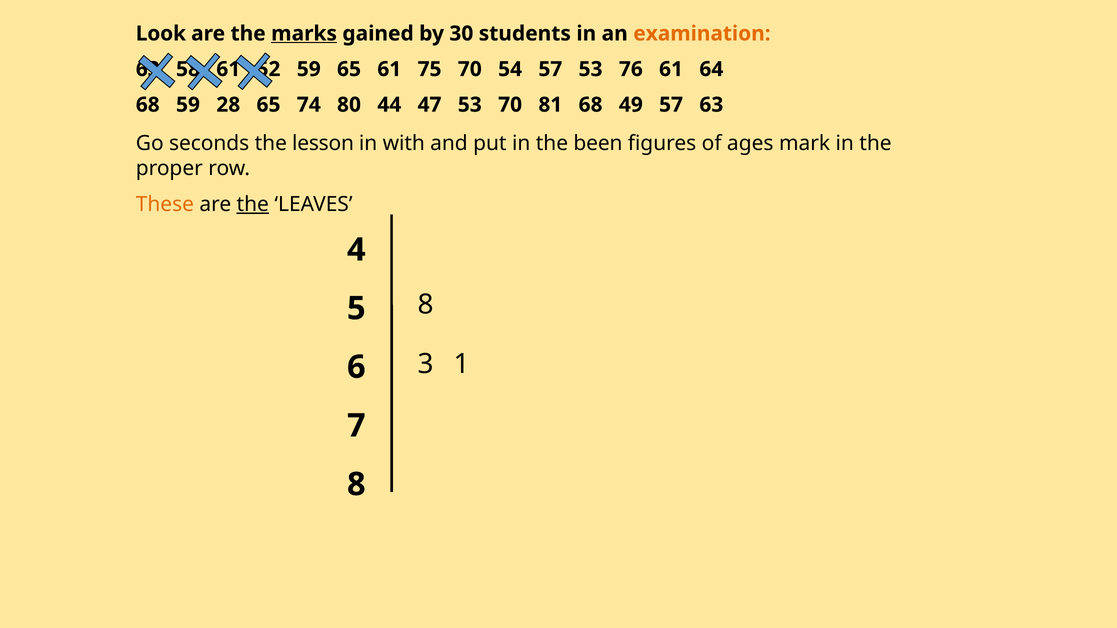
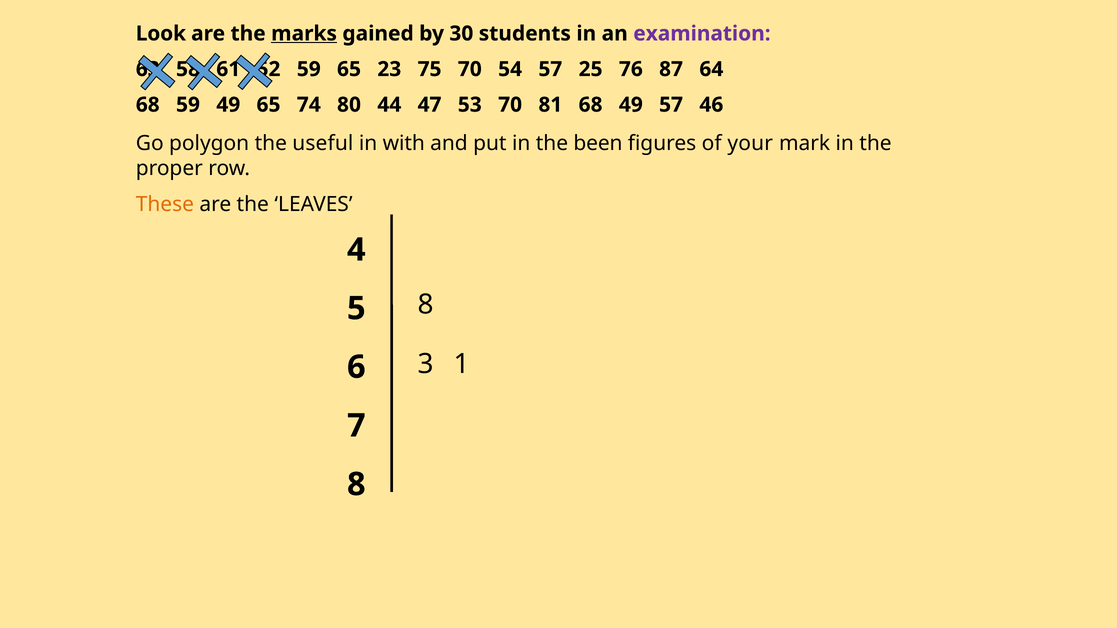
examination colour: orange -> purple
65 61: 61 -> 23
57 53: 53 -> 25
76 61: 61 -> 87
59 28: 28 -> 49
57 63: 63 -> 46
seconds: seconds -> polygon
lesson: lesson -> useful
ages: ages -> your
the at (253, 204) underline: present -> none
